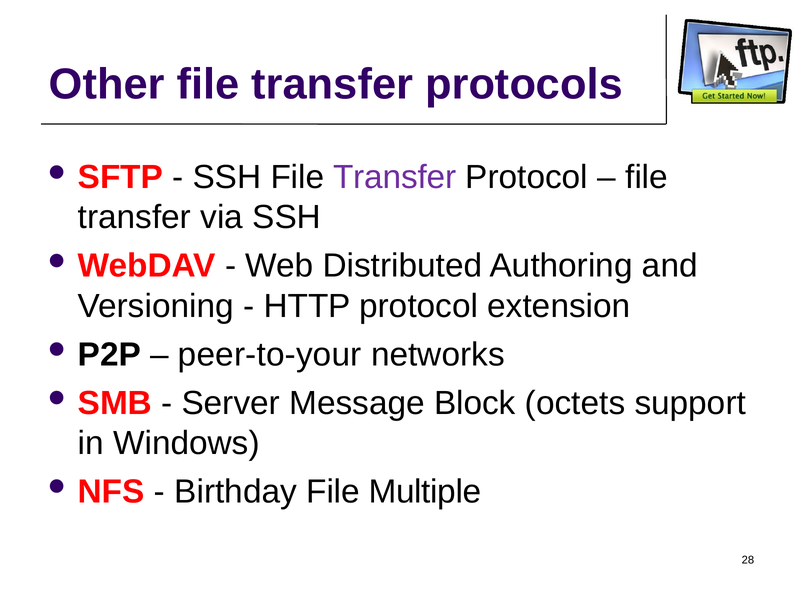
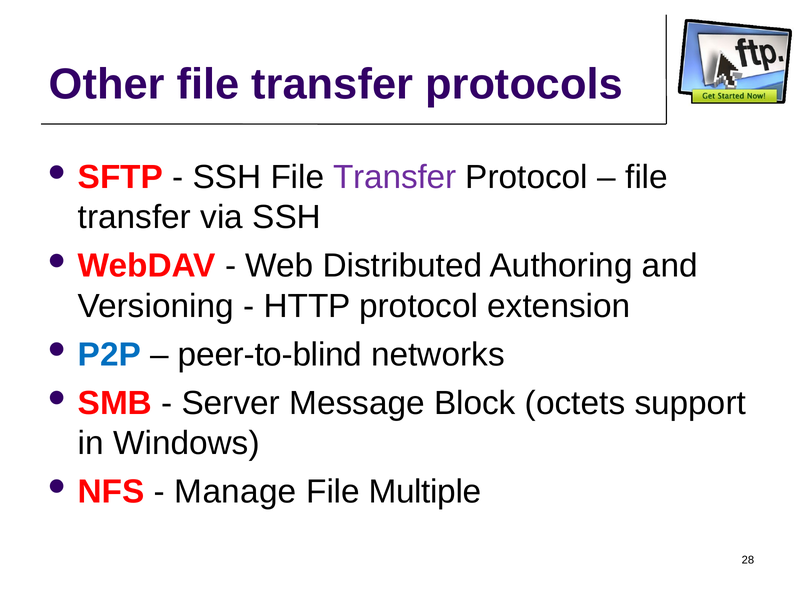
P2P colour: black -> blue
peer-to-your: peer-to-your -> peer-to-blind
Birthday: Birthday -> Manage
